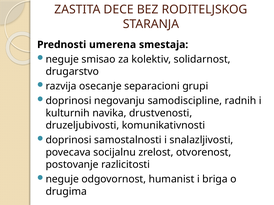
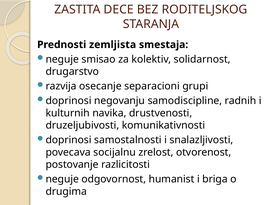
umerena: umerena -> zemljista
